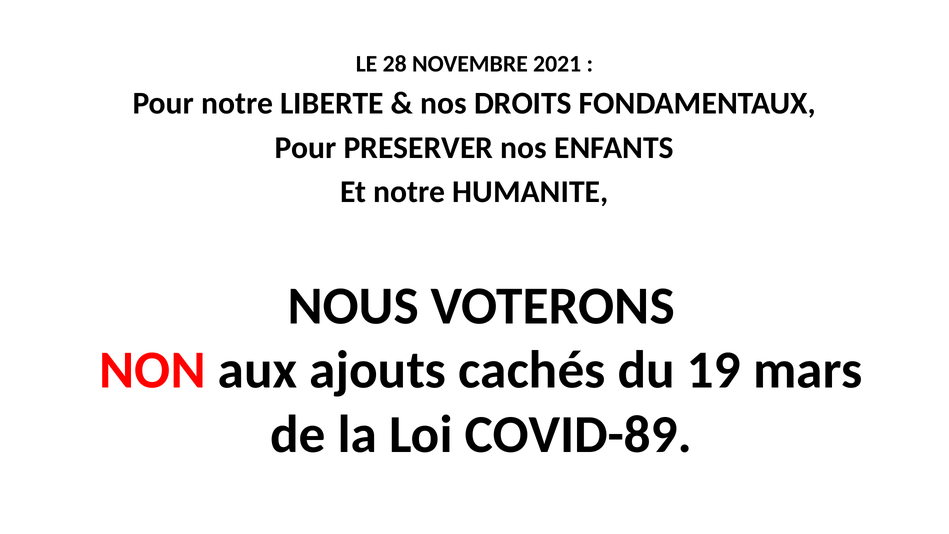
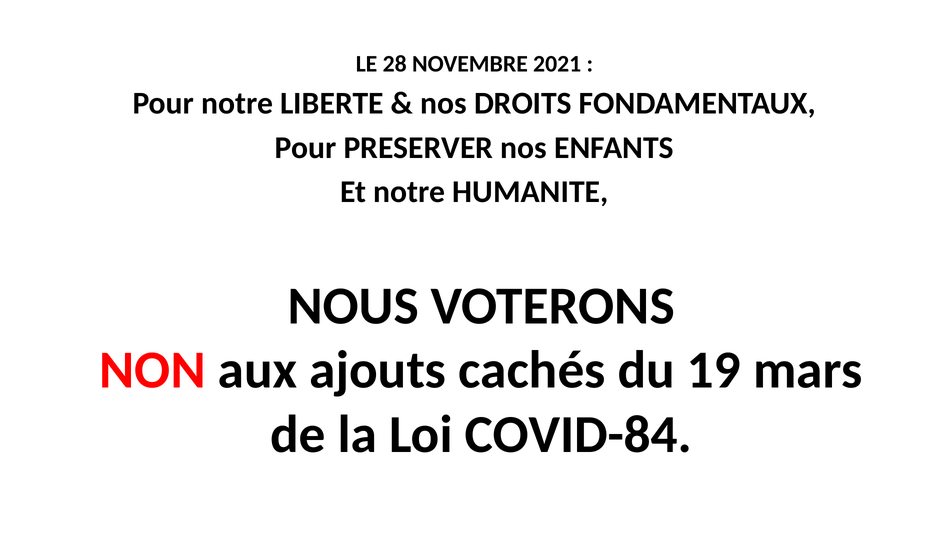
COVID-89: COVID-89 -> COVID-84
